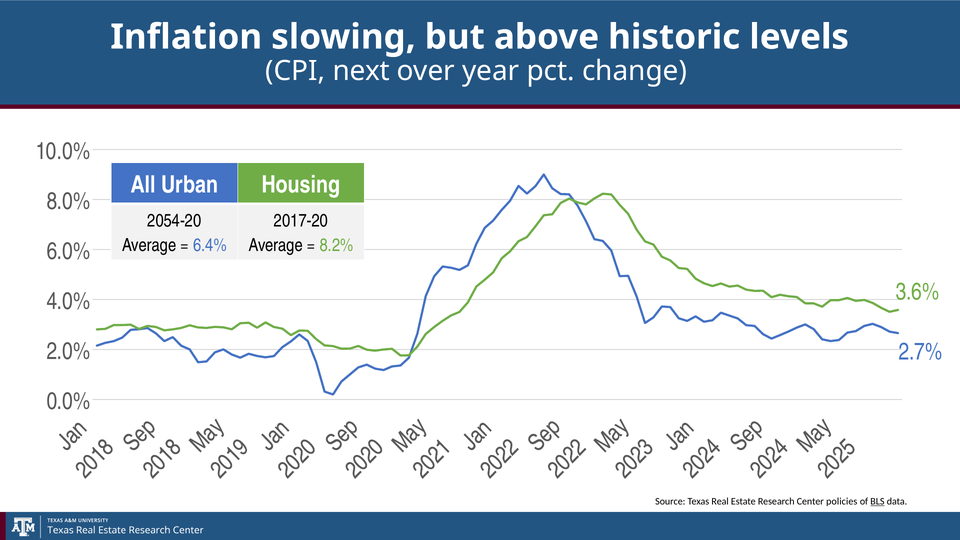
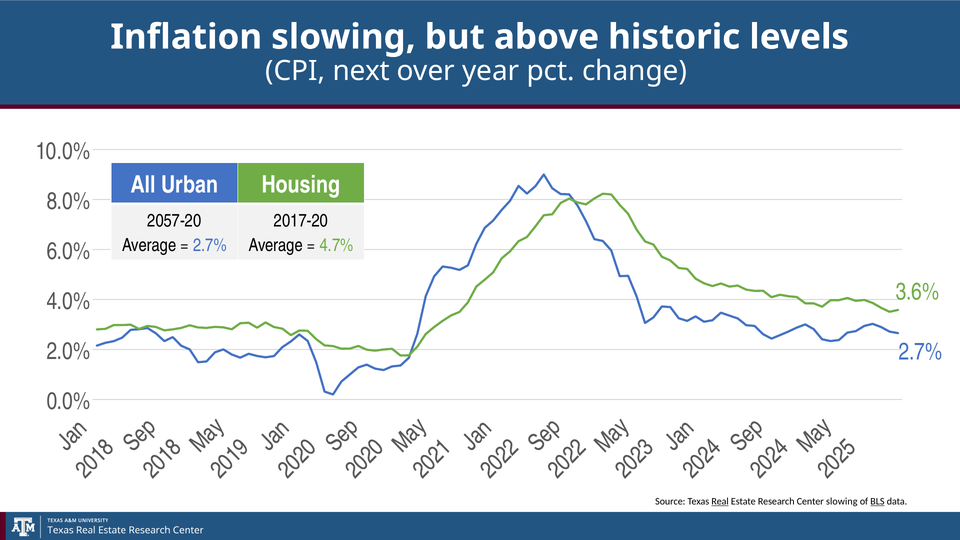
2054-20: 2054-20 -> 2057-20
6.4% at (210, 245): 6.4% -> 2.7%
8.2%: 8.2% -> 4.7%
Real underline: none -> present
Center policies: policies -> slowing
